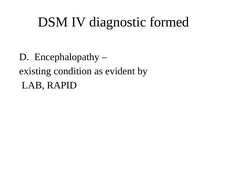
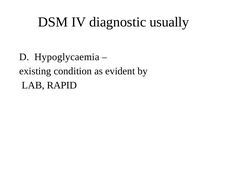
formed: formed -> usually
Encephalopathy: Encephalopathy -> Hypoglycaemia
